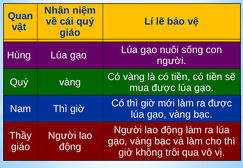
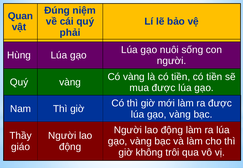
Nhân: Nhân -> Đúng
giáo at (70, 33): giáo -> phải
